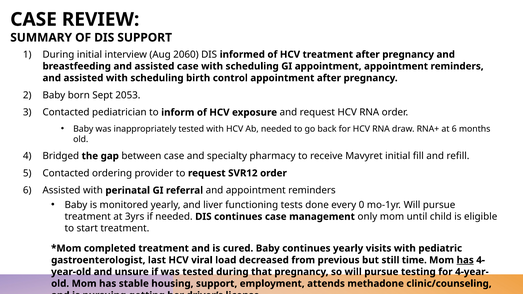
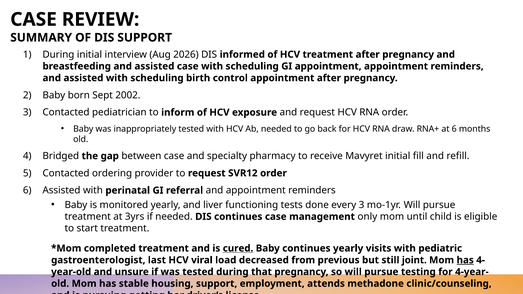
2060: 2060 -> 2026
2053: 2053 -> 2002
every 0: 0 -> 3
cured underline: none -> present
time: time -> joint
